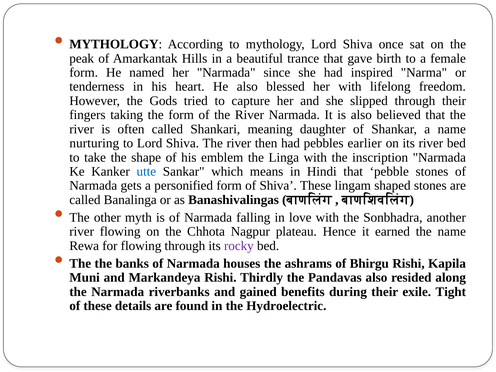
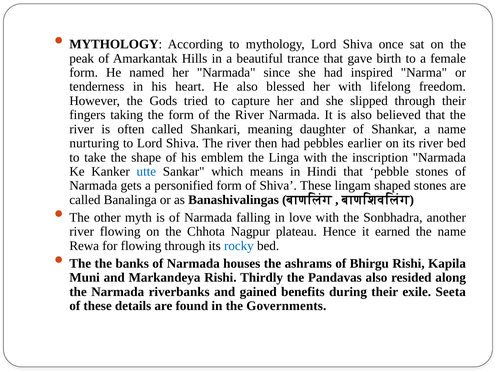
rocky colour: purple -> blue
Tight: Tight -> Seeta
Hydroelectric: Hydroelectric -> Governments
